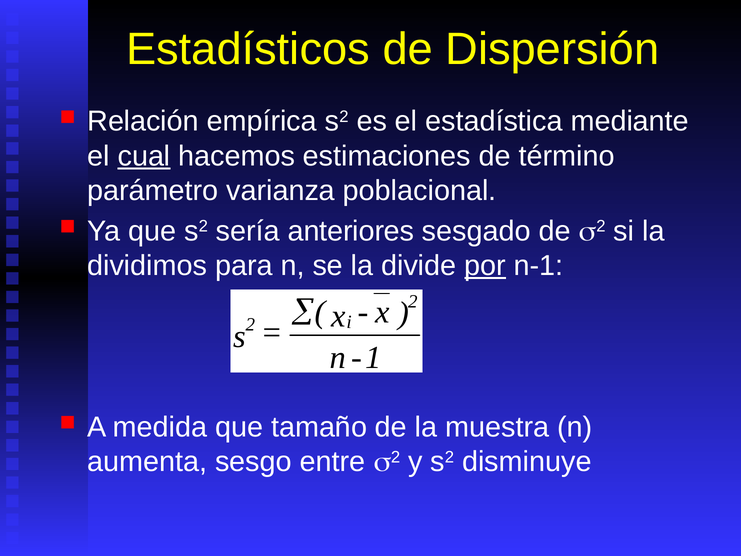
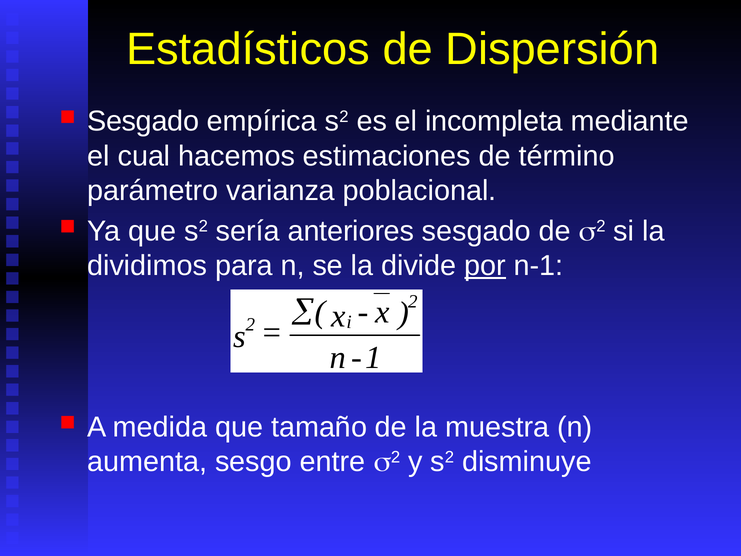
Relación at (143, 121): Relación -> Sesgado
estadística: estadística -> incompleta
cual underline: present -> none
